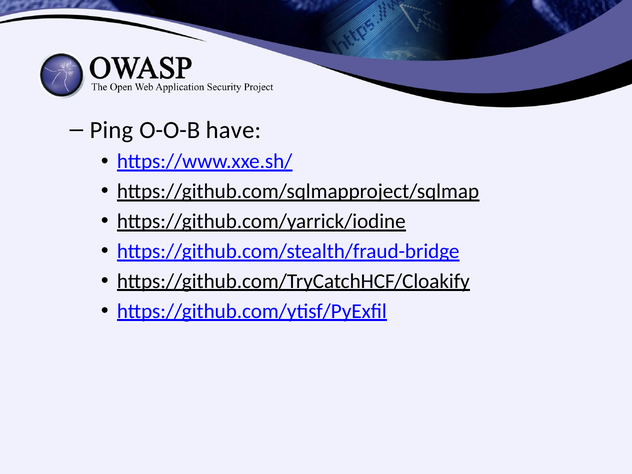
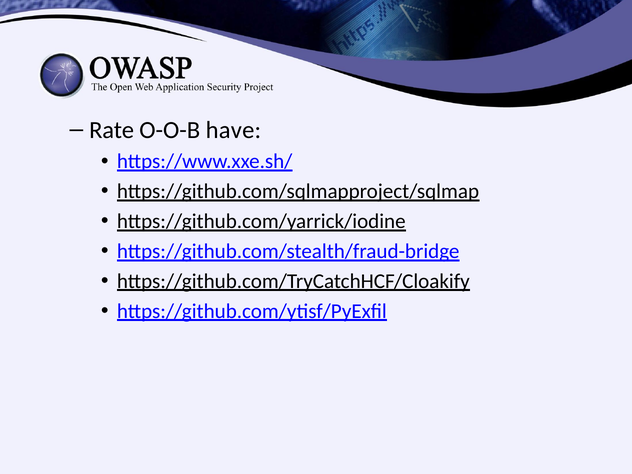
Ping: Ping -> Rate
